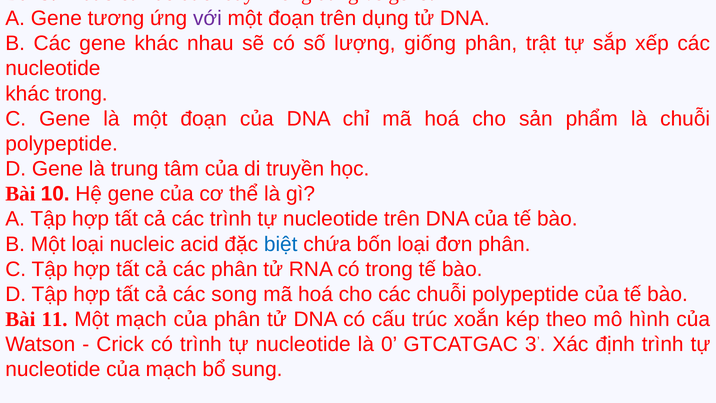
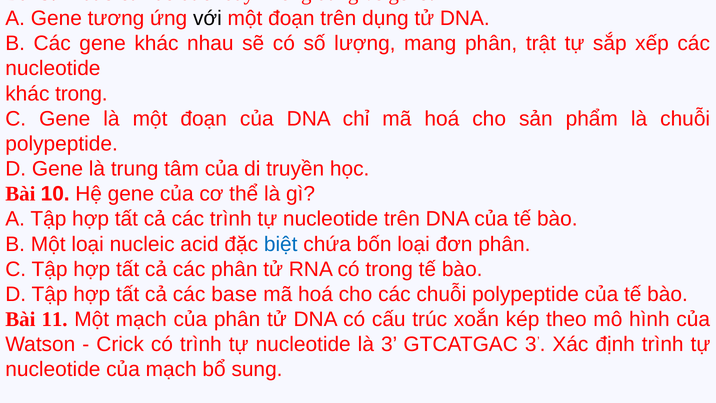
với colour: purple -> black
giống: giống -> mang
song: song -> base
là 0: 0 -> 3
